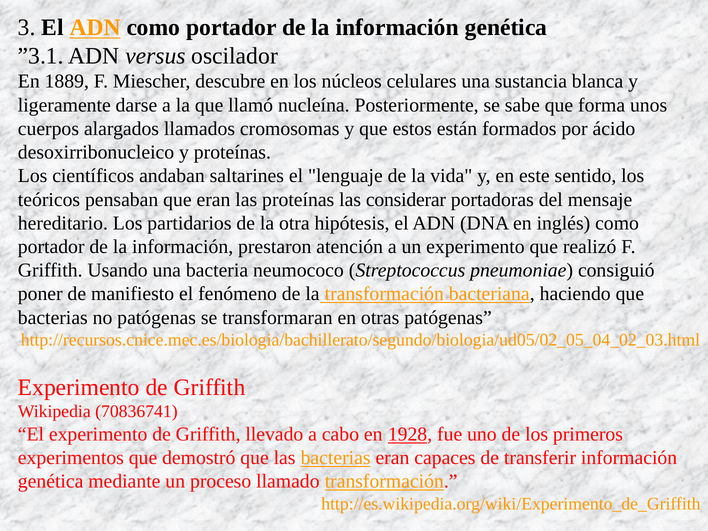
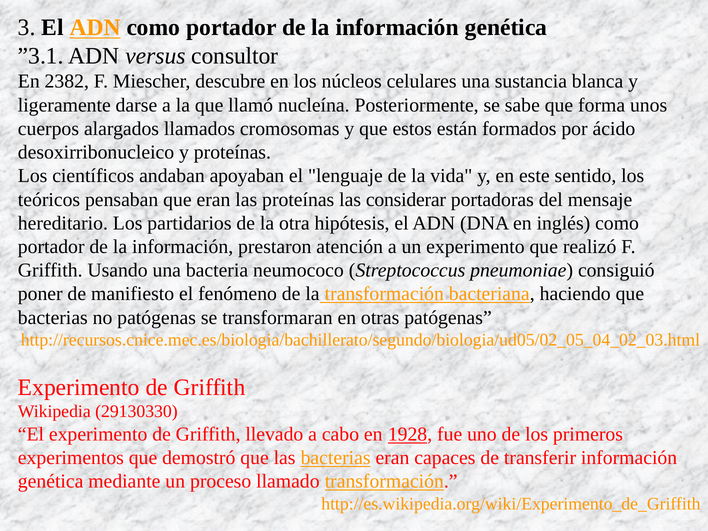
oscilador: oscilador -> consultor
1889: 1889 -> 2382
saltarines: saltarines -> apoyaban
70836741: 70836741 -> 29130330
